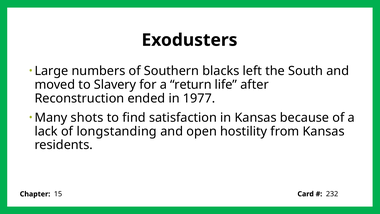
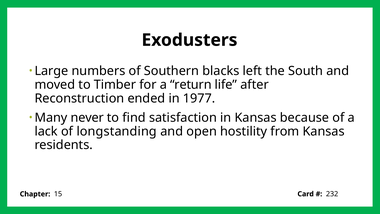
Slavery: Slavery -> Timber
shots: shots -> never
